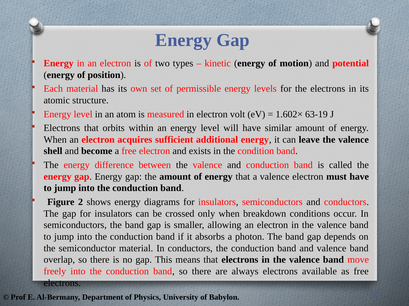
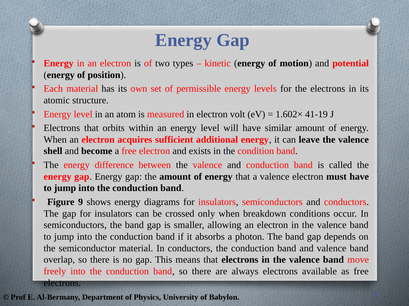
63-19: 63-19 -> 41-19
2: 2 -> 9
